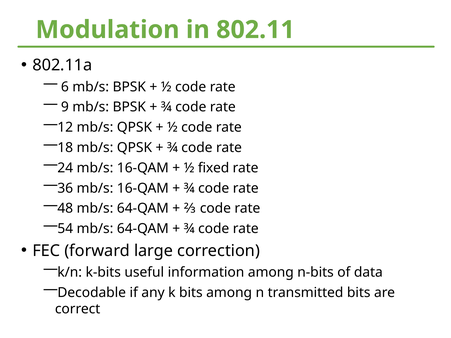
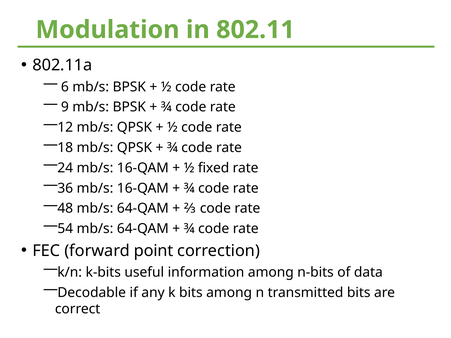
large: large -> point
